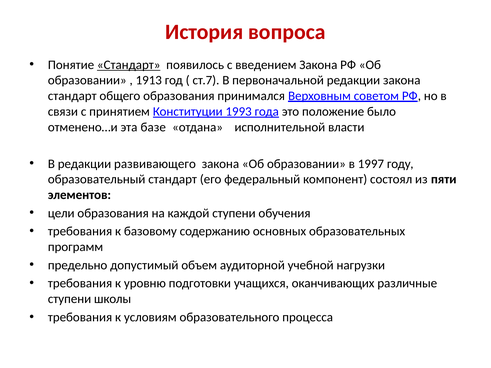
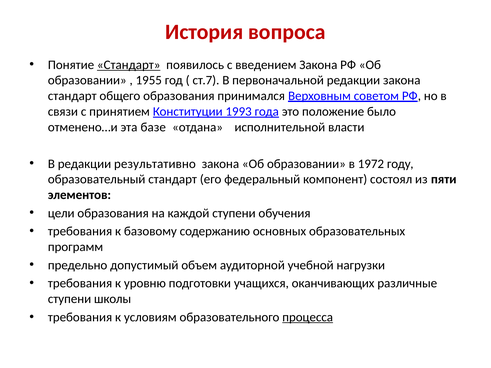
1913: 1913 -> 1955
развивающего: развивающего -> результативно
1997: 1997 -> 1972
процесса underline: none -> present
